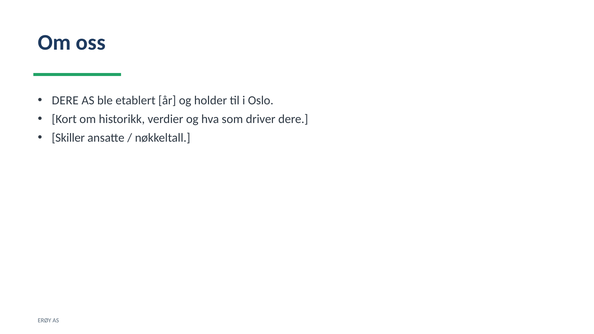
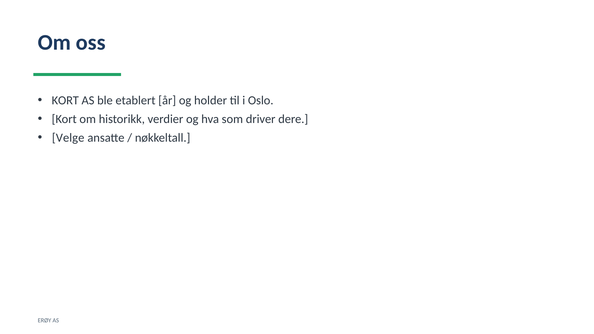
DERE at (65, 101): DERE -> KORT
Skiller: Skiller -> Velge
